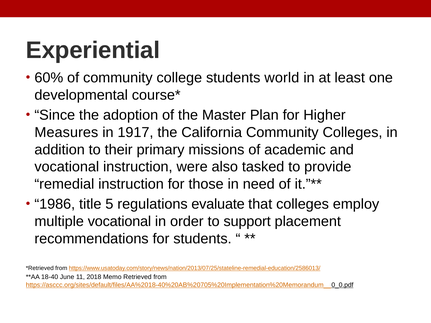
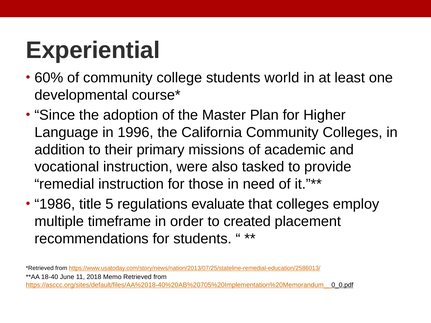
Measures: Measures -> Language
1917: 1917 -> 1996
multiple vocational: vocational -> timeframe
support: support -> created
